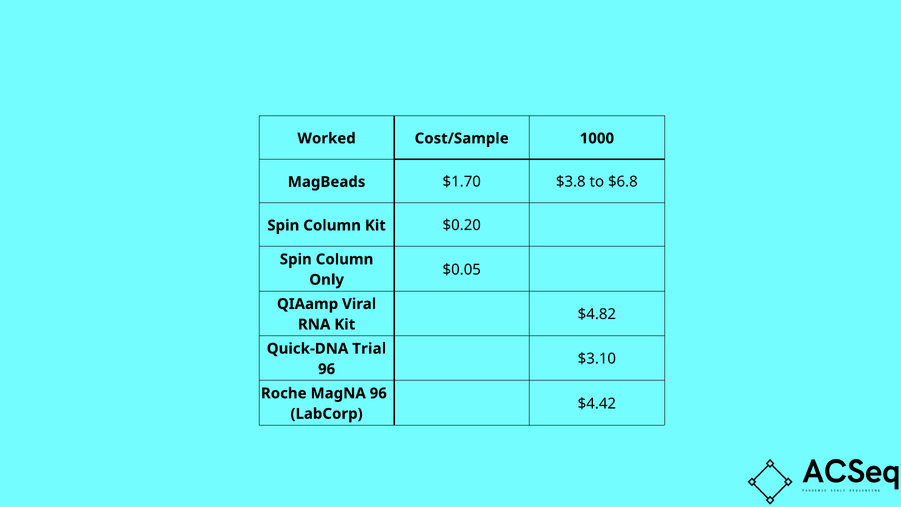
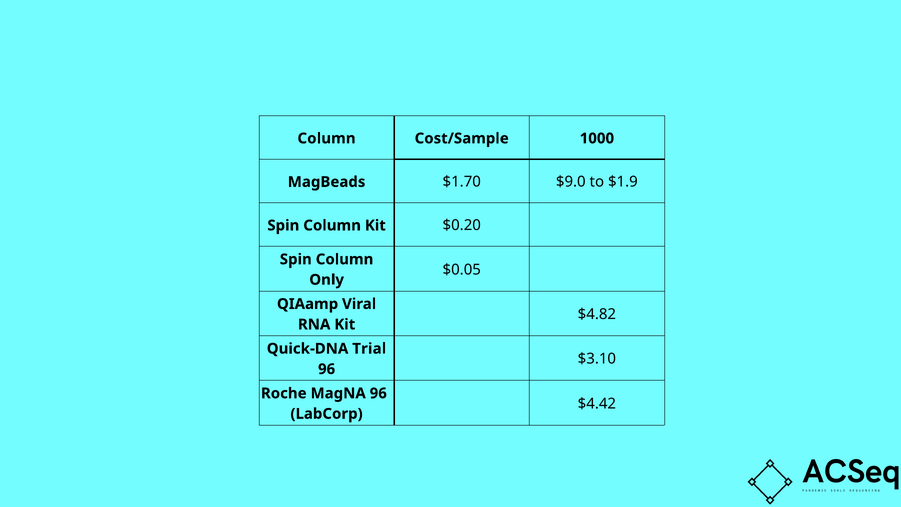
Worked at (327, 138): Worked -> Column
$3.8: $3.8 -> $9.0
$6.8: $6.8 -> $1.9
